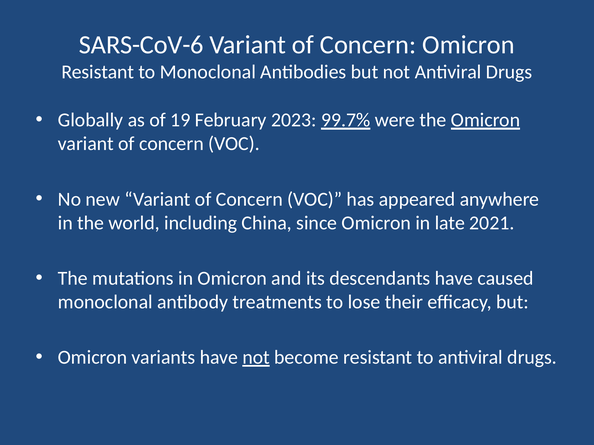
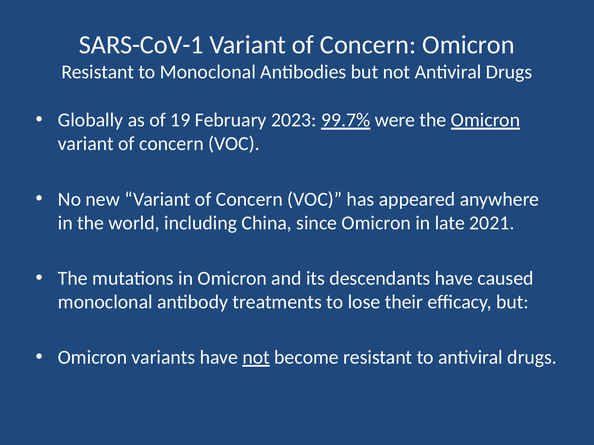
SARS-CoV-6: SARS-CoV-6 -> SARS-CoV-1
